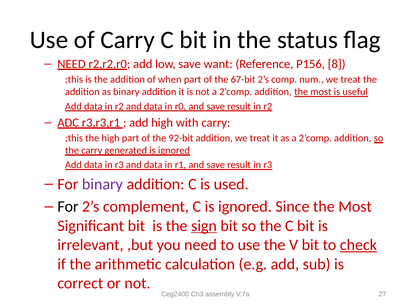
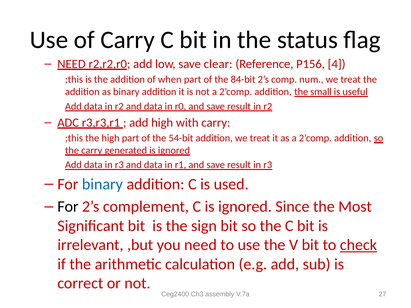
want: want -> clear
8: 8 -> 4
67-bit: 67-bit -> 84-bit
addition the most: most -> small
92-bit: 92-bit -> 54-bit
binary at (102, 184) colour: purple -> blue
sign underline: present -> none
